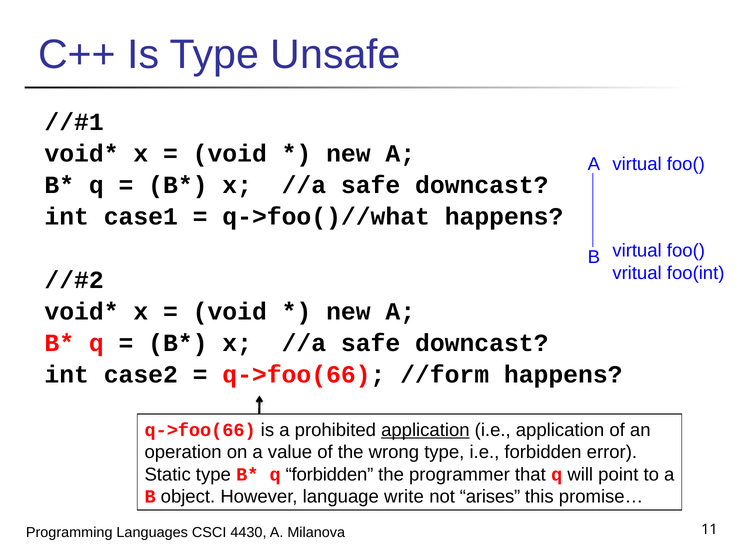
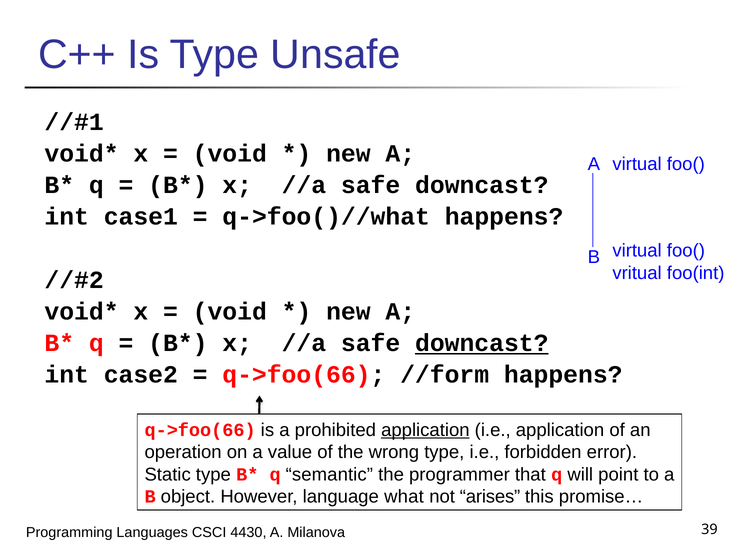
downcast at (482, 343) underline: none -> present
q forbidden: forbidden -> semantic
write: write -> what
11: 11 -> 39
